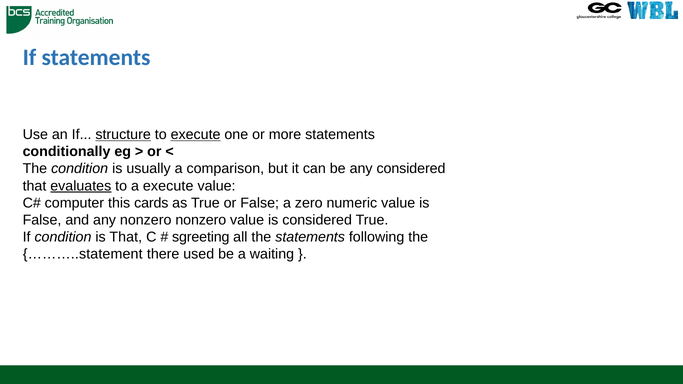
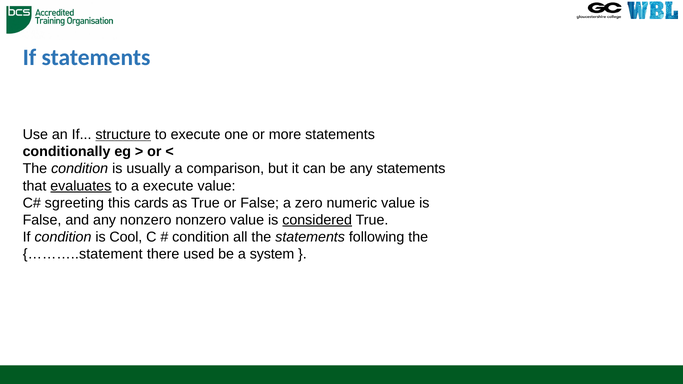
execute at (196, 135) underline: present -> none
any considered: considered -> statements
computer: computer -> sgreeting
considered at (317, 220) underline: none -> present
is That: That -> Cool
sgreeting at (201, 237): sgreeting -> condition
waiting: waiting -> system
